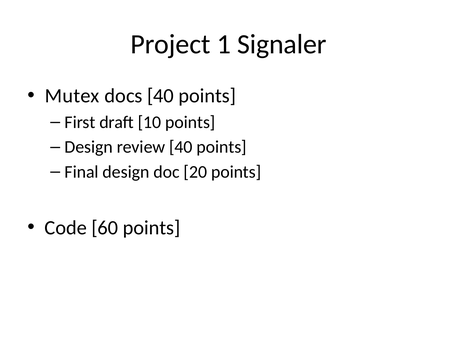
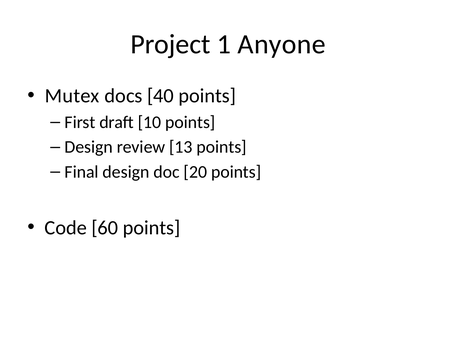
Signaler: Signaler -> Anyone
review 40: 40 -> 13
